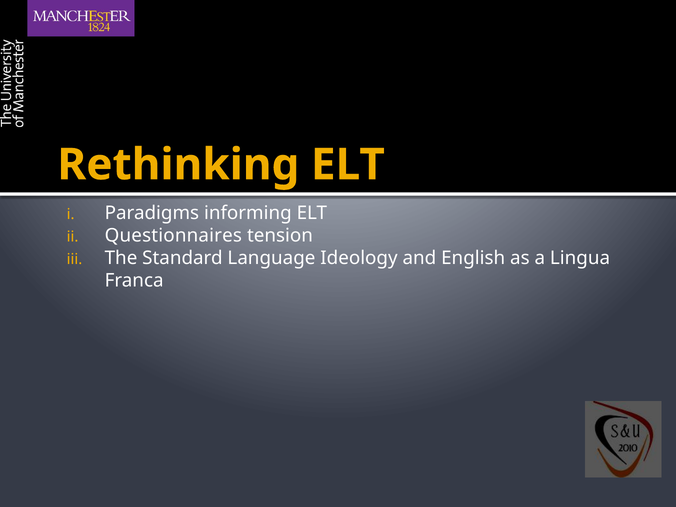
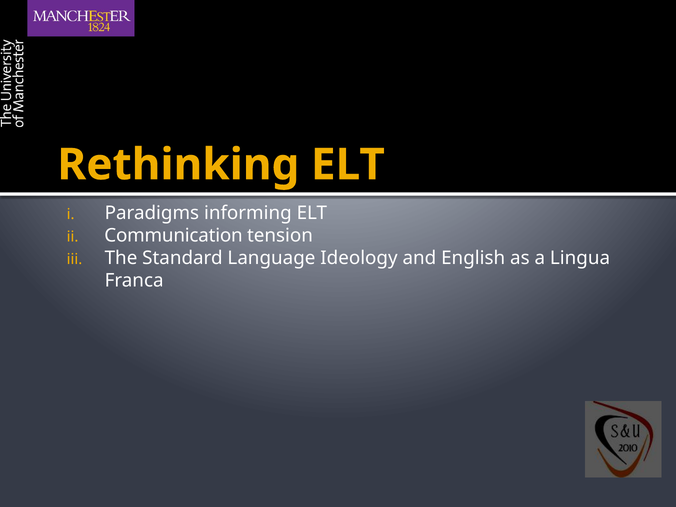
Questionnaires: Questionnaires -> Communication
